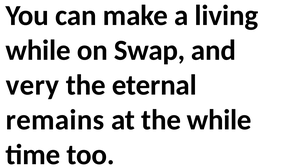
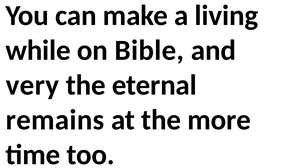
Swap: Swap -> Bible
the while: while -> more
